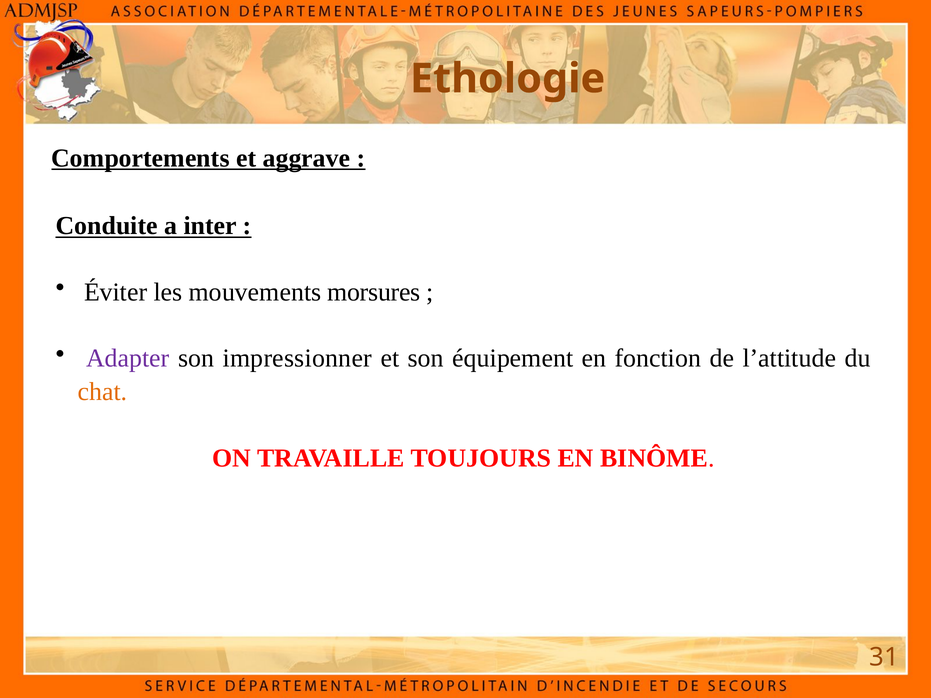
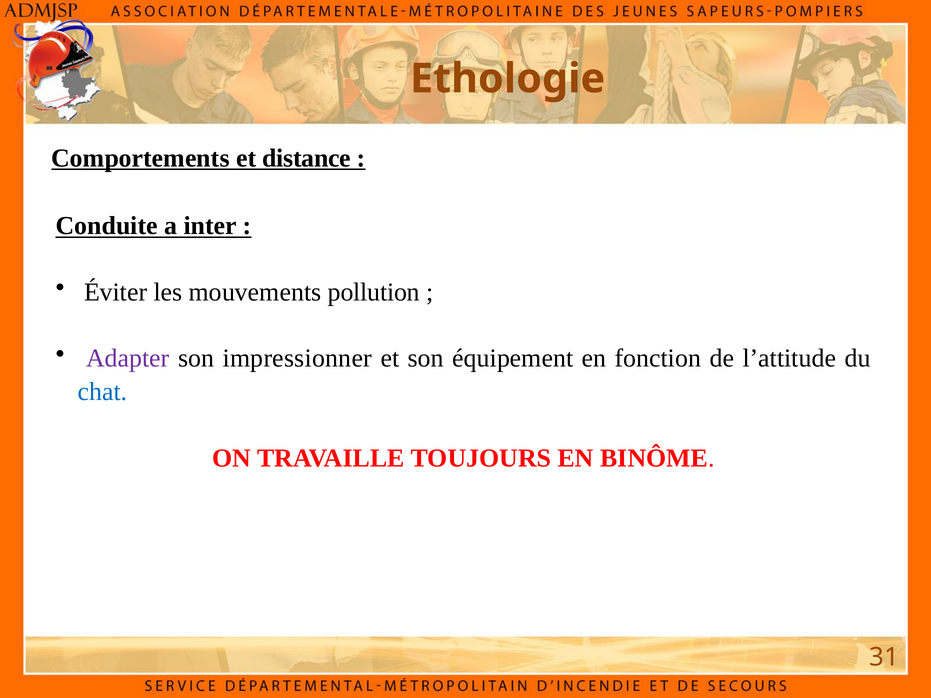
aggrave: aggrave -> distance
morsures: morsures -> pollution
chat colour: orange -> blue
